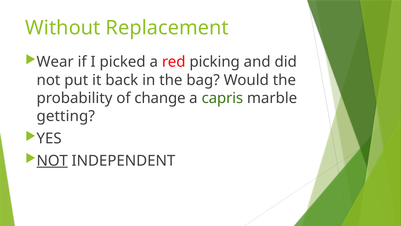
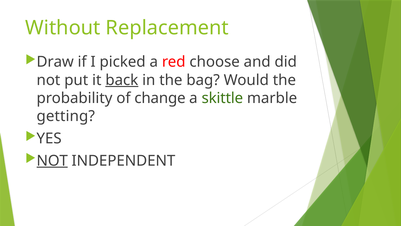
Wear: Wear -> Draw
picking: picking -> choose
back underline: none -> present
capris: capris -> skittle
